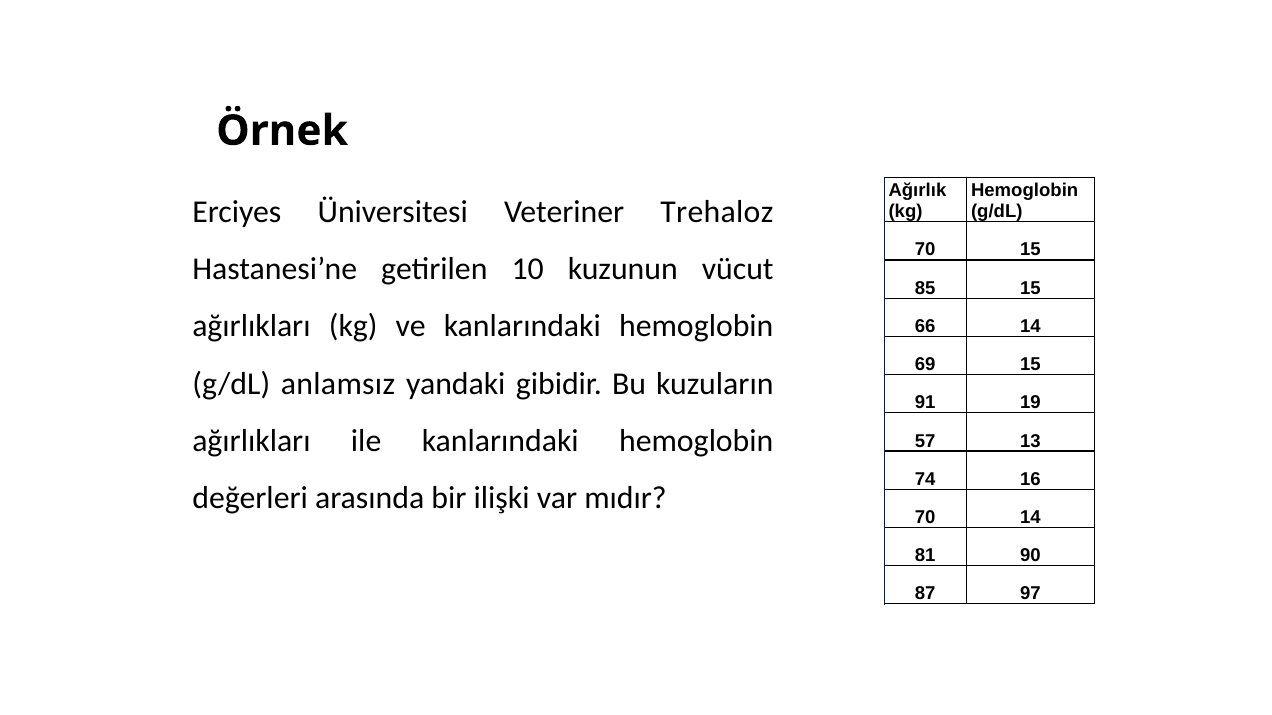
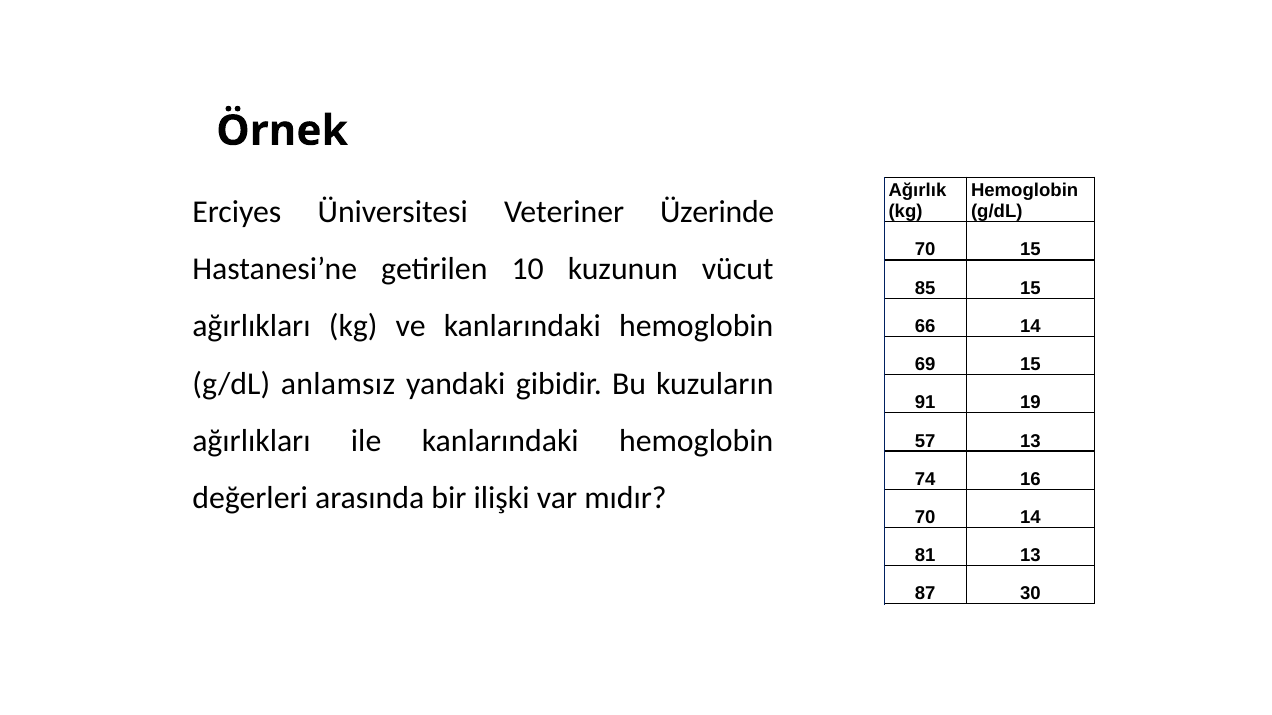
Trehaloz: Trehaloz -> Üzerinde
81 90: 90 -> 13
97: 97 -> 30
